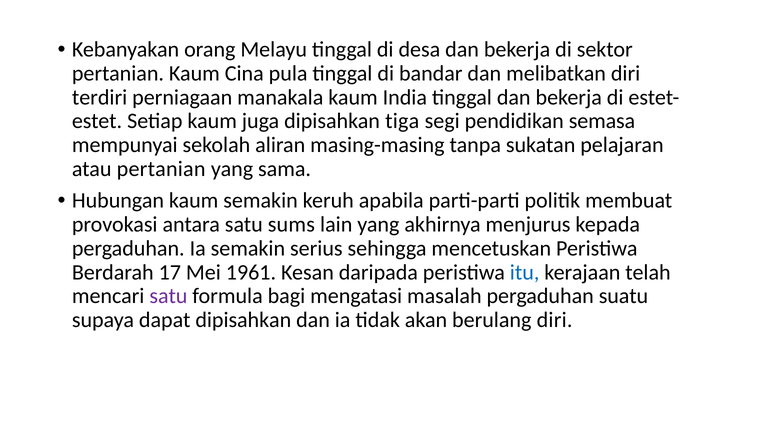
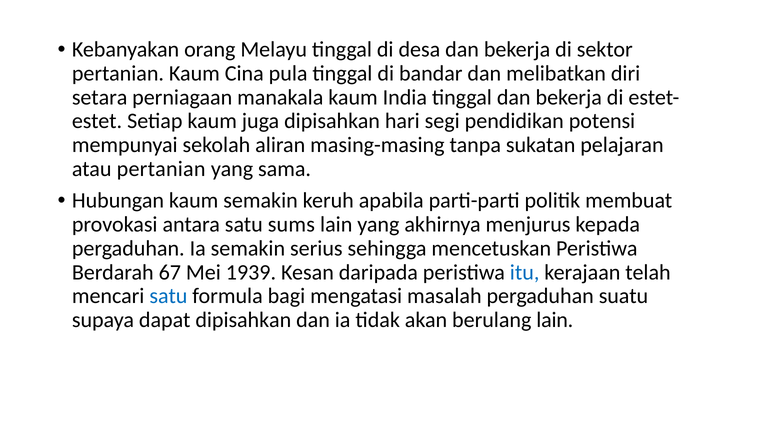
terdiri: terdiri -> setara
tiga: tiga -> hari
semasa: semasa -> potensi
17: 17 -> 67
1961: 1961 -> 1939
satu at (168, 296) colour: purple -> blue
berulang diri: diri -> lain
